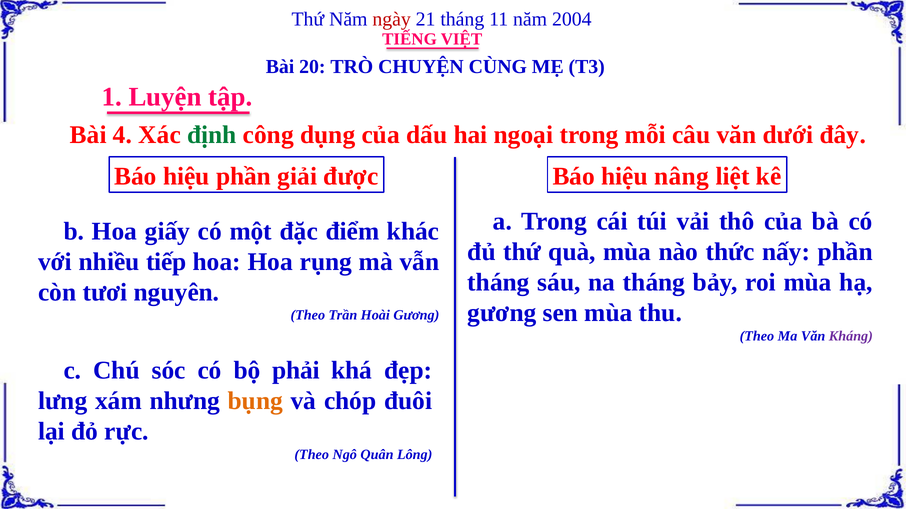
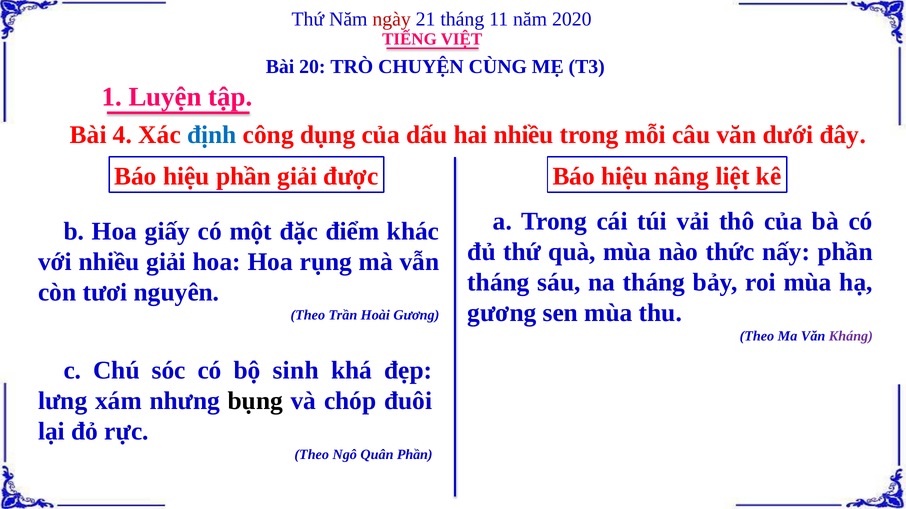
2004: 2004 -> 2020
định colour: green -> blue
hai ngoại: ngoại -> nhiều
nhiều tiếp: tiếp -> giải
phải: phải -> sinh
bụng colour: orange -> black
Quân Lông: Lông -> Phần
